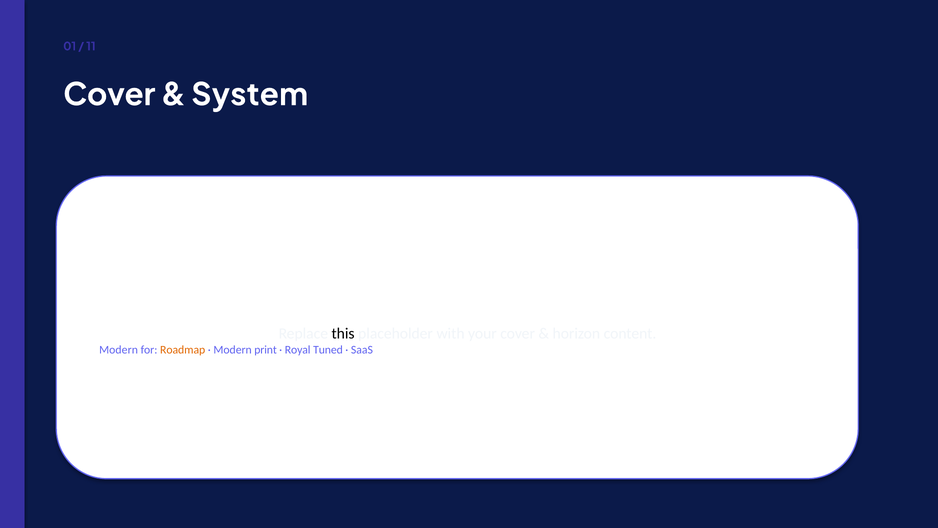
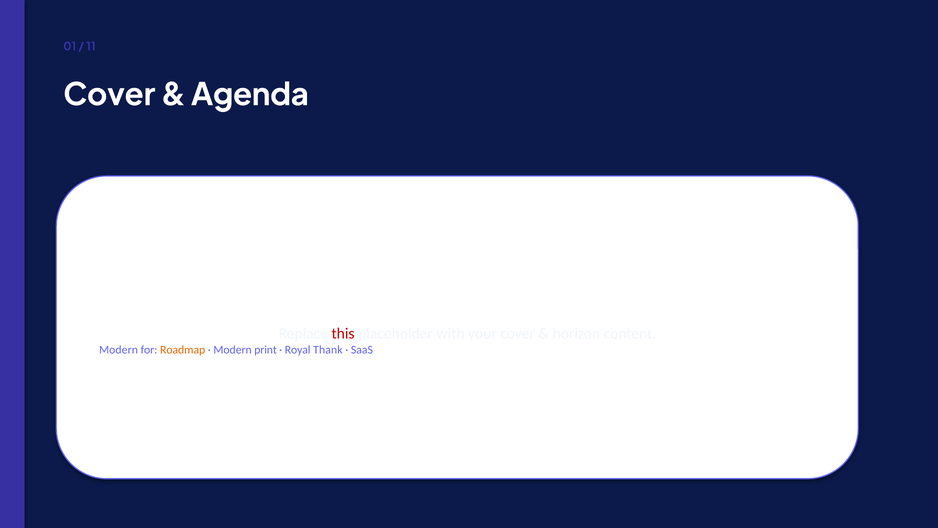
System: System -> Agenda
this colour: black -> red
Tuned: Tuned -> Thank
